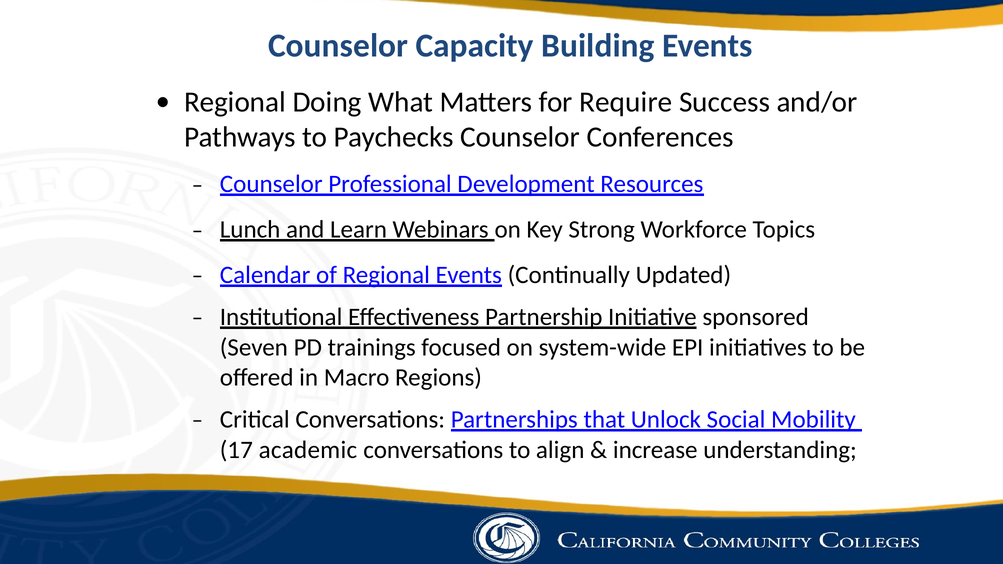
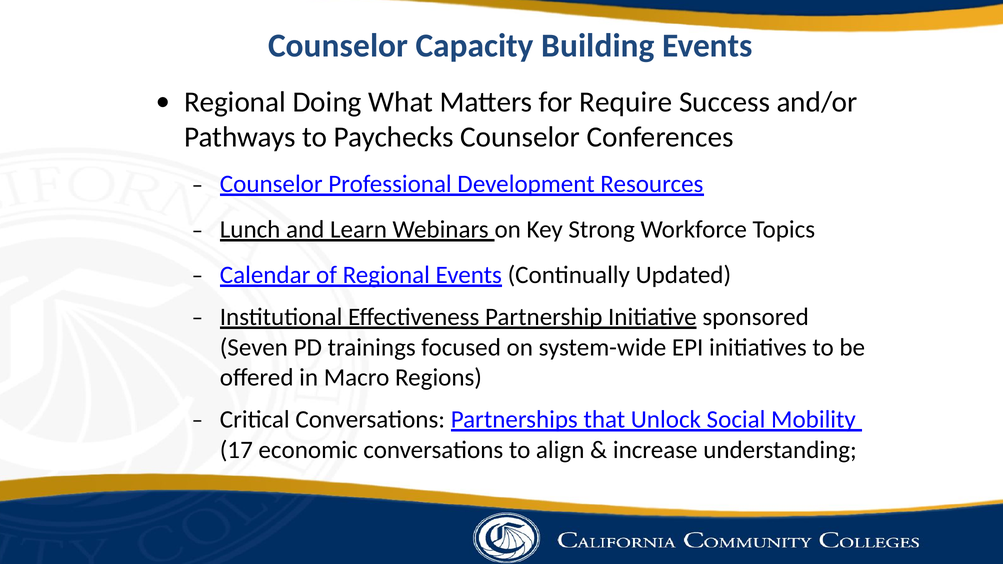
academic: academic -> economic
